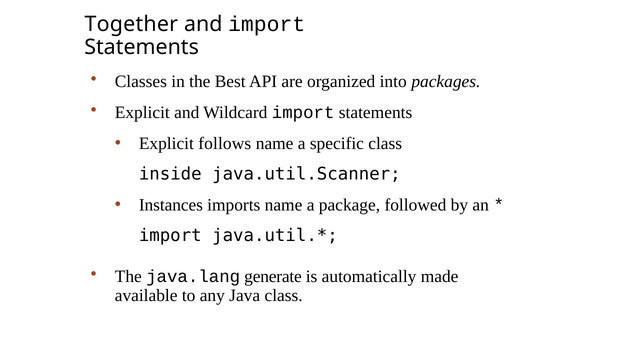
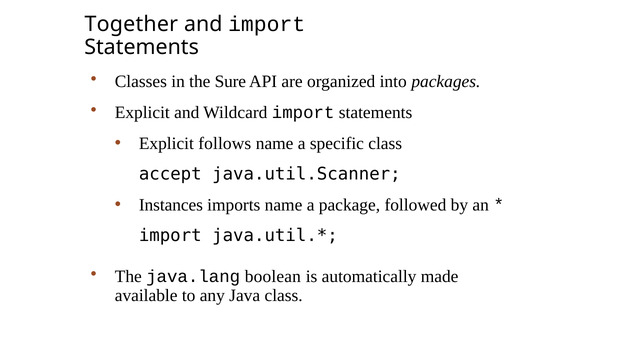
Best: Best -> Sure
inside: inside -> accept
generate: generate -> boolean
